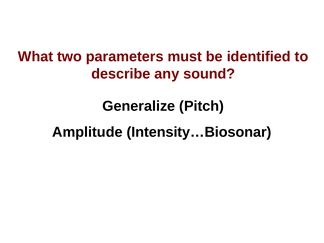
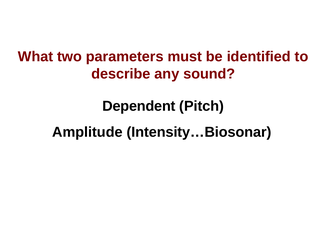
Generalize: Generalize -> Dependent
